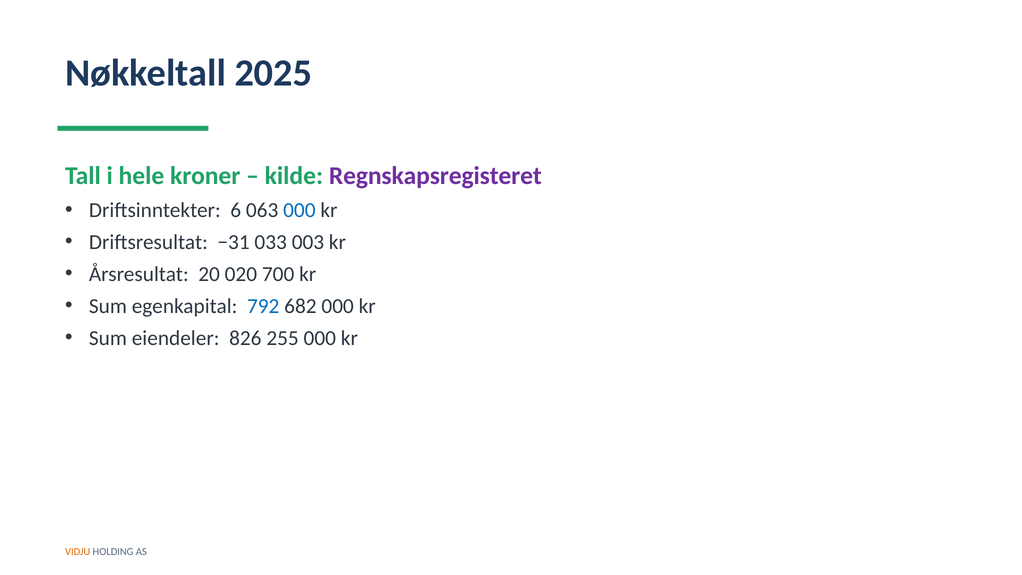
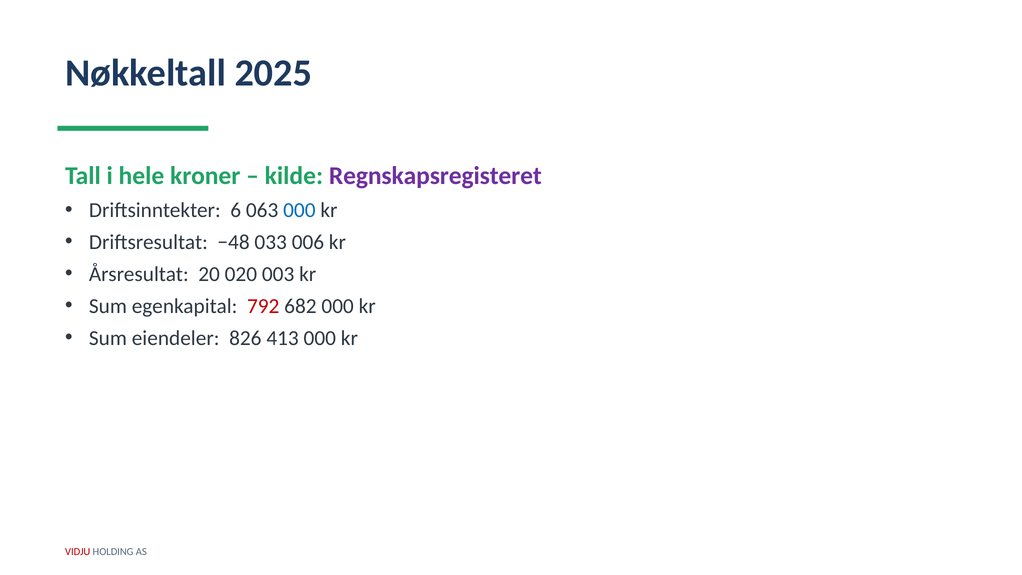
−31: −31 -> −48
003: 003 -> 006
700: 700 -> 003
792 colour: blue -> red
255: 255 -> 413
VIDJU colour: orange -> red
